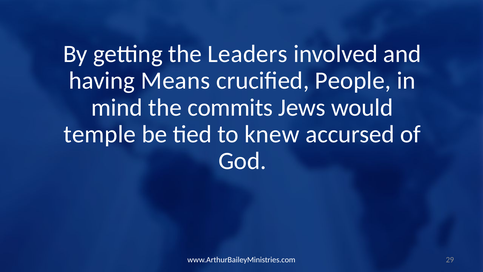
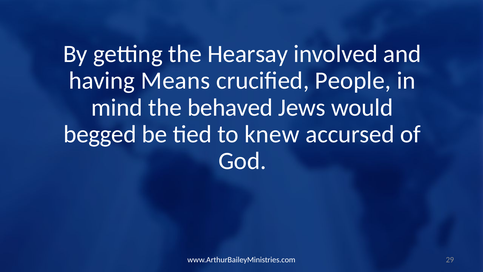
Leaders: Leaders -> Hearsay
commits: commits -> behaved
temple: temple -> begged
